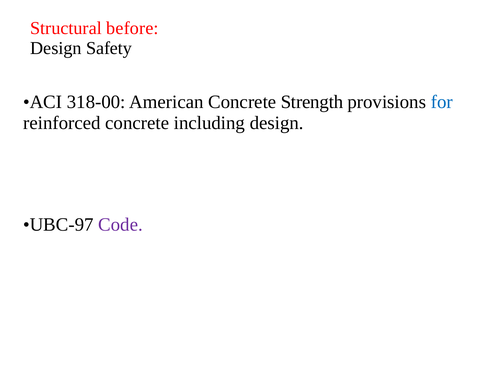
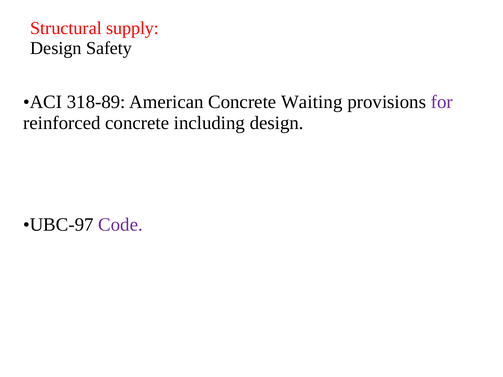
before: before -> supply
318-00: 318-00 -> 318-89
Strength: Strength -> Waiting
for colour: blue -> purple
